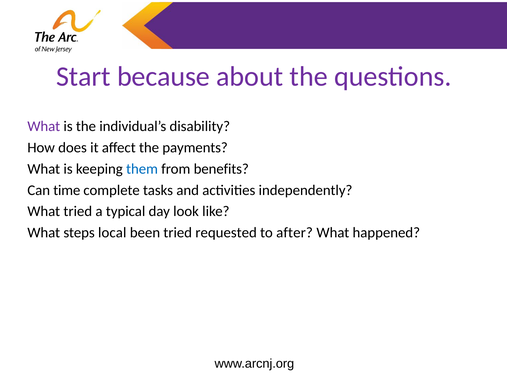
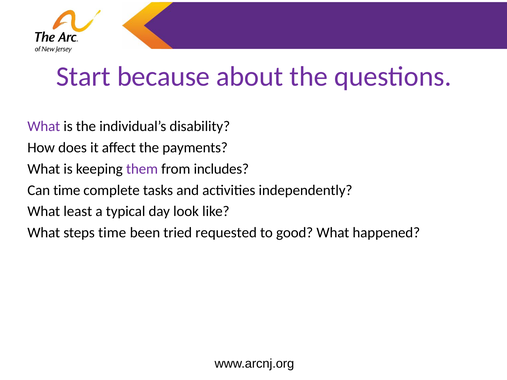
them colour: blue -> purple
benefits: benefits -> includes
What tried: tried -> least
steps local: local -> time
after: after -> good
